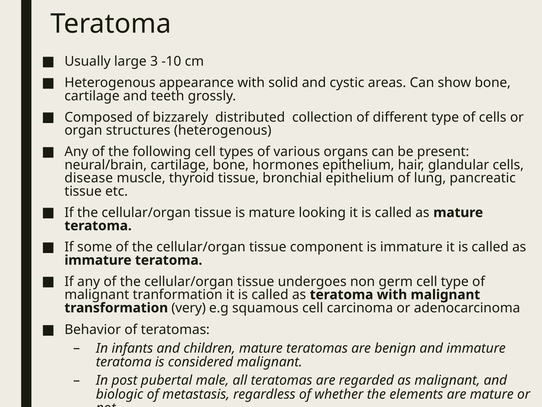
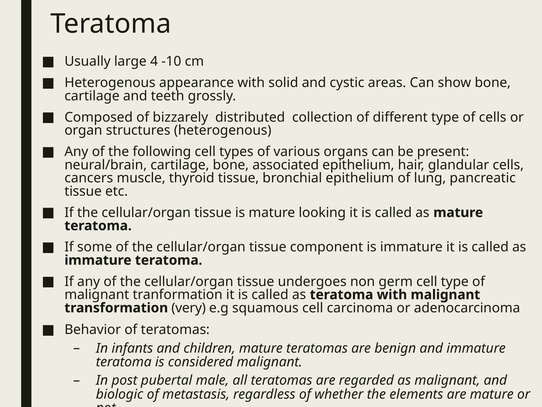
3: 3 -> 4
hormones: hormones -> associated
disease: disease -> cancers
